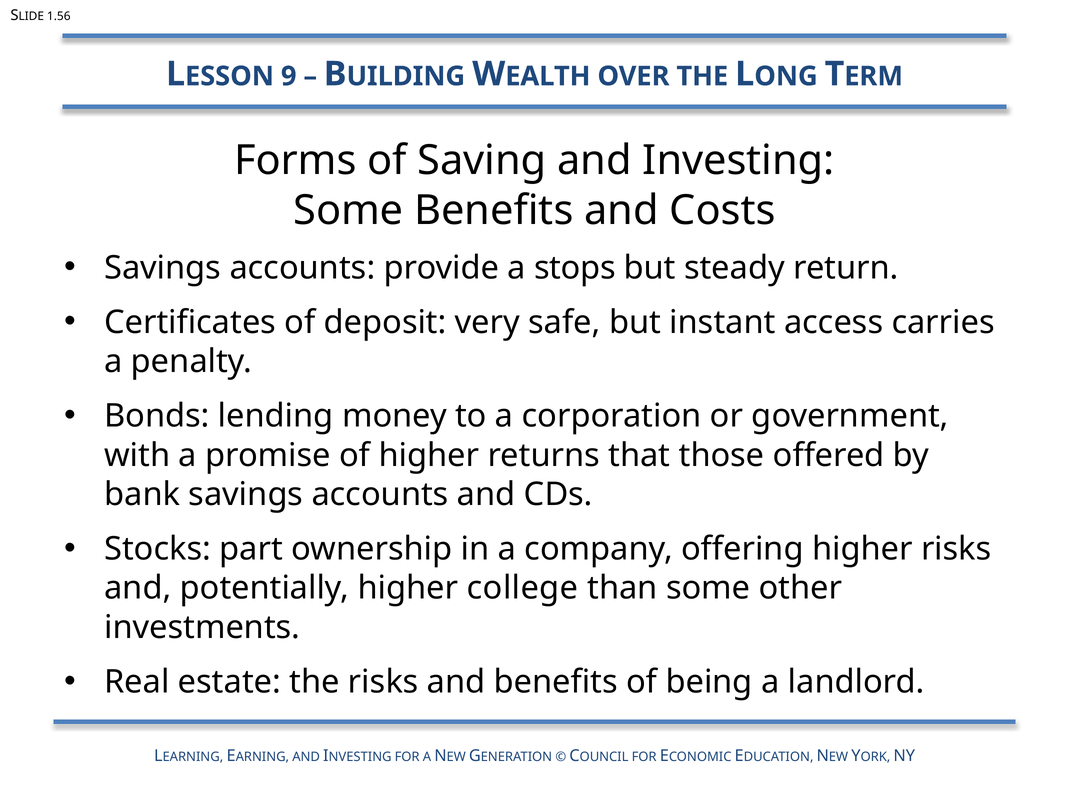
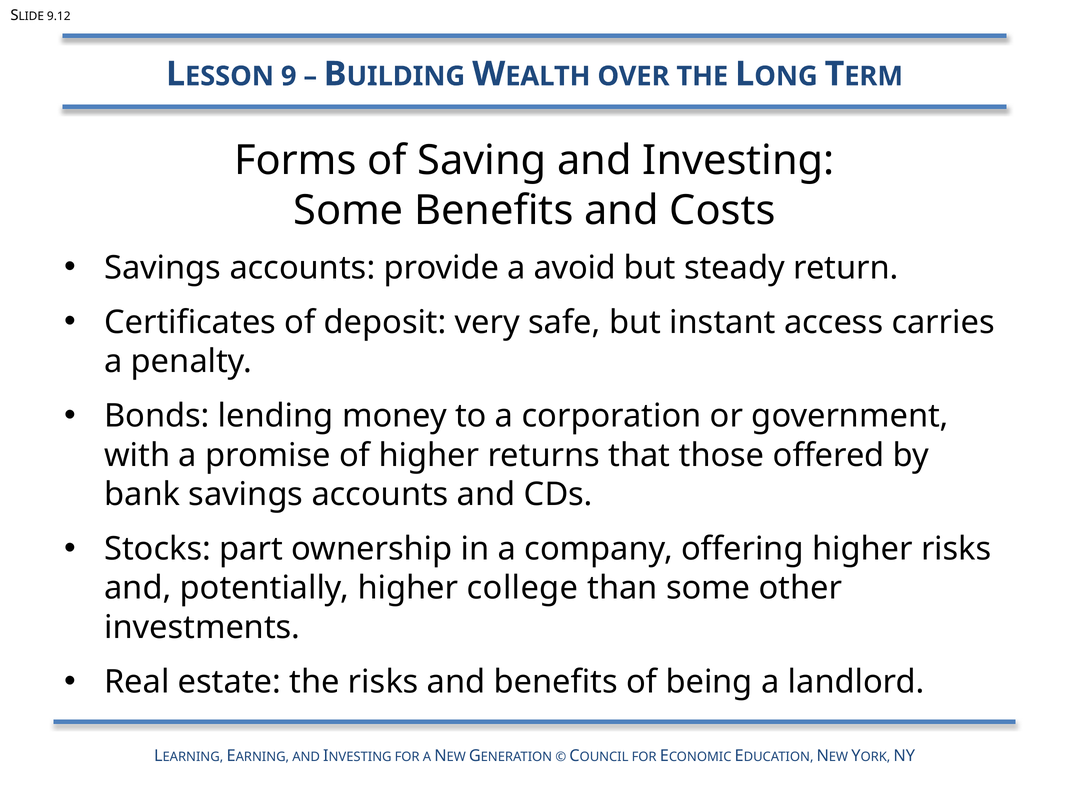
1.56: 1.56 -> 9.12
stops: stops -> avoid
